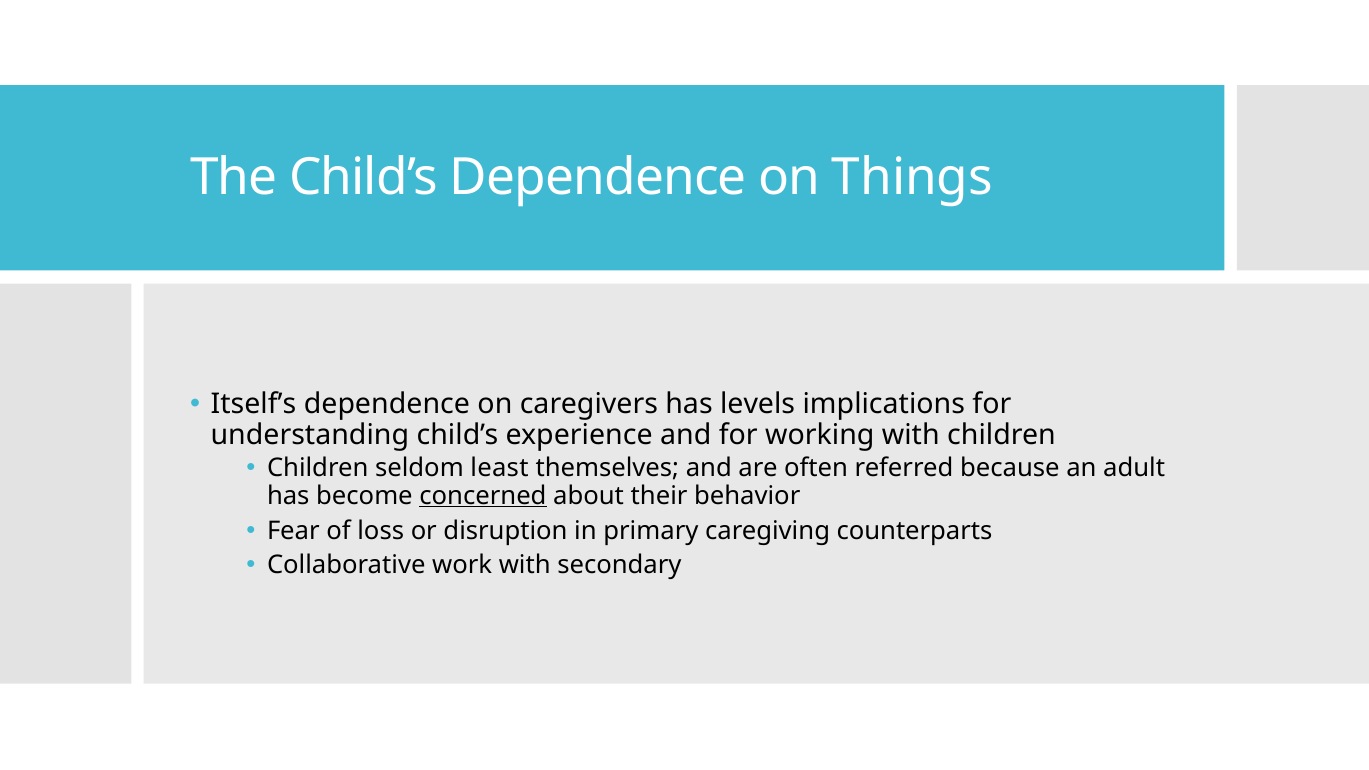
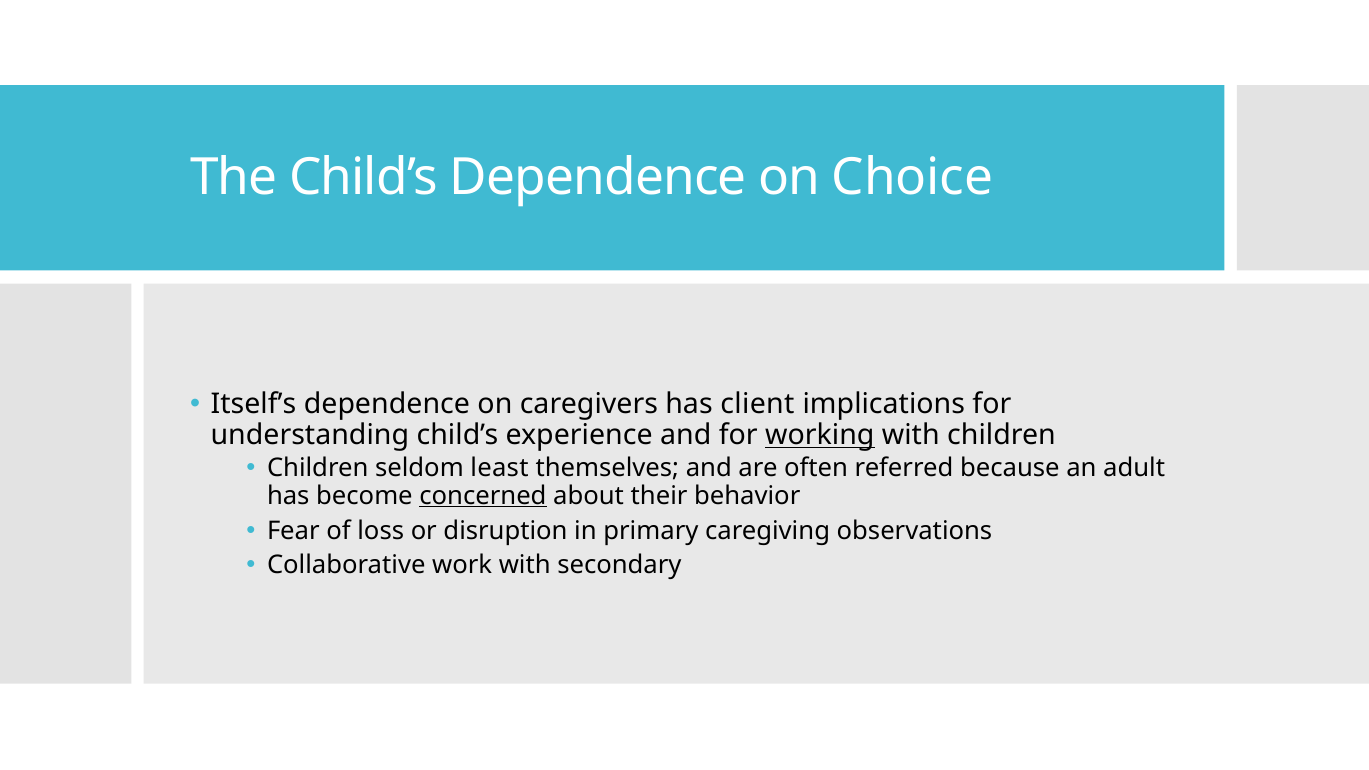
Things: Things -> Choice
levels: levels -> client
working underline: none -> present
counterparts: counterparts -> observations
